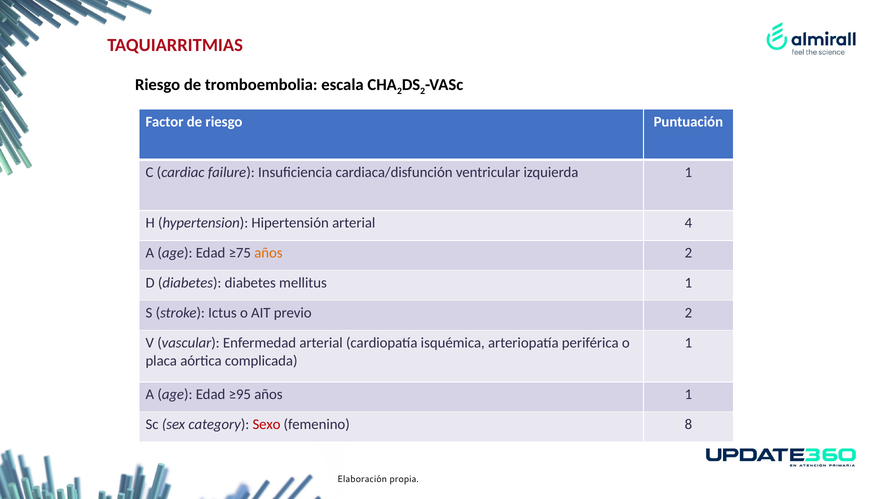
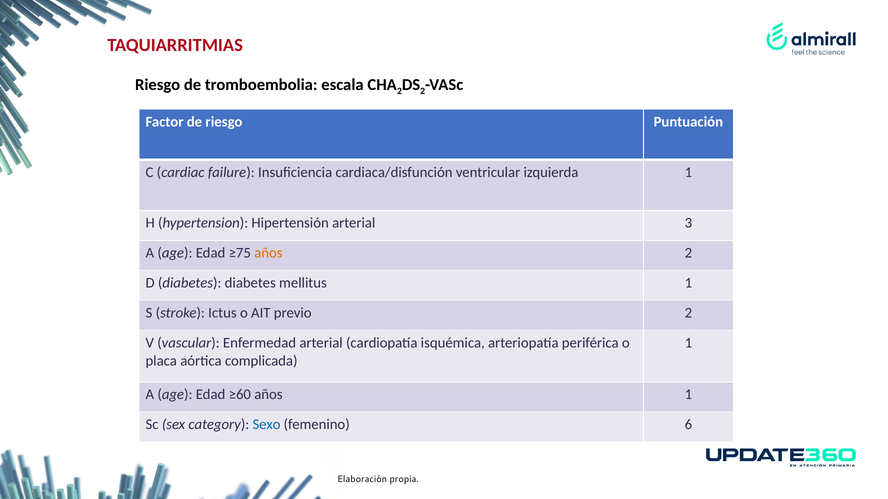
4: 4 -> 3
≥95: ≥95 -> ≥60
Sexo colour: red -> blue
8: 8 -> 6
